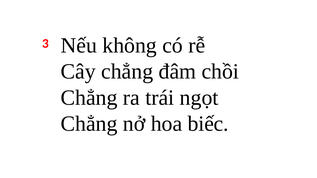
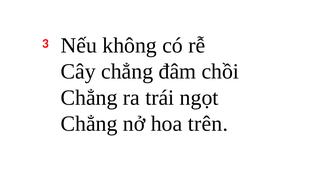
biếc: biếc -> trên
